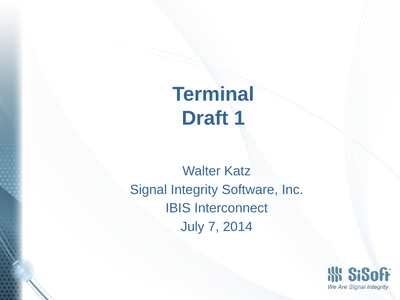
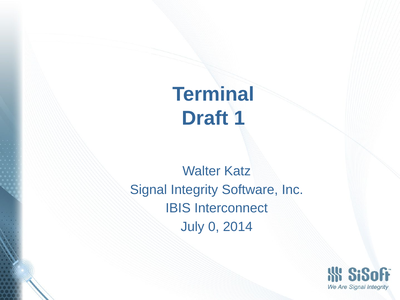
7: 7 -> 0
